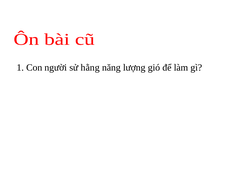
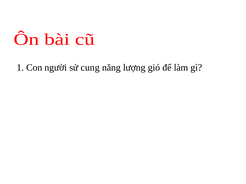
hằng: hằng -> cung
